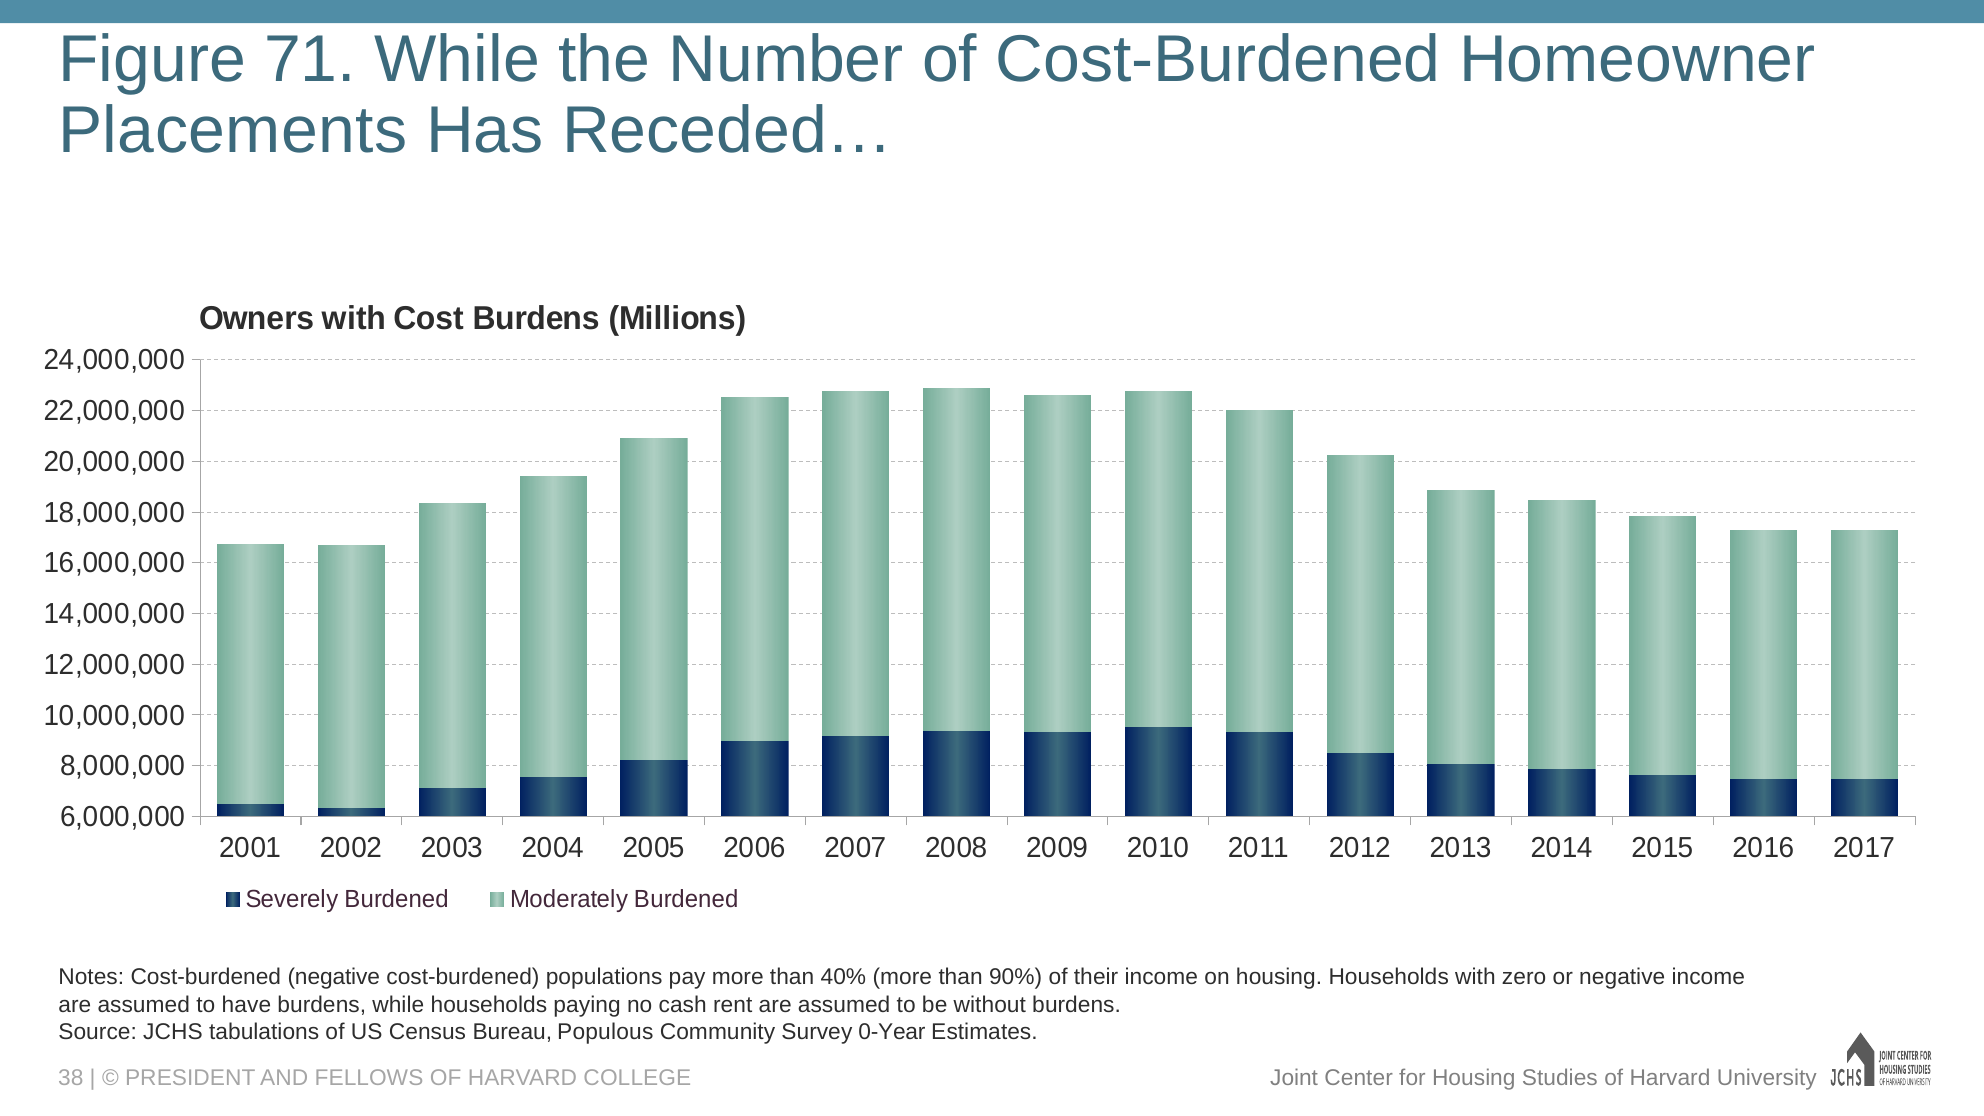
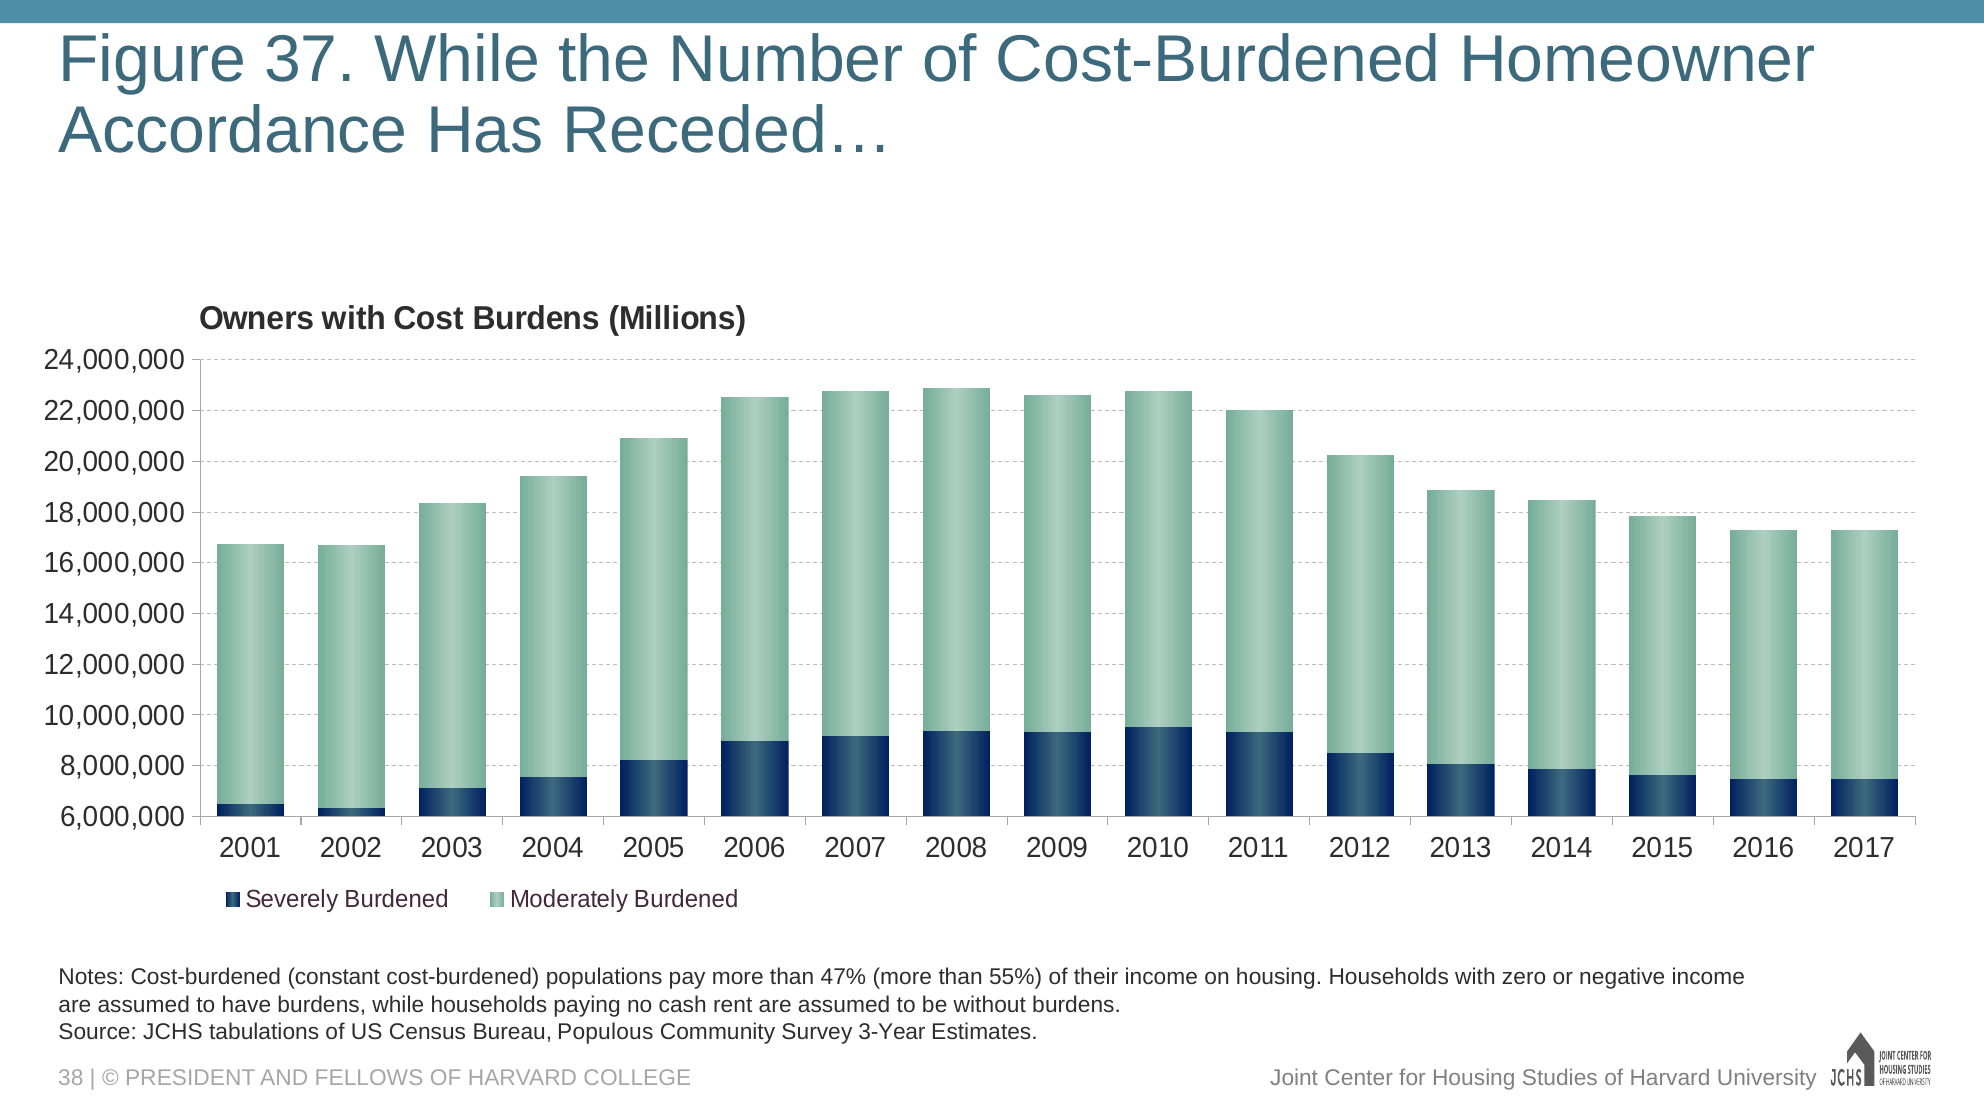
71: 71 -> 37
Placements: Placements -> Accordance
Cost-burdened negative: negative -> constant
40%: 40% -> 47%
90%: 90% -> 55%
0-Year: 0-Year -> 3-Year
